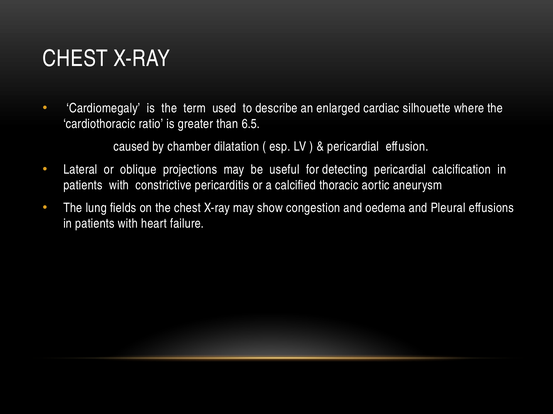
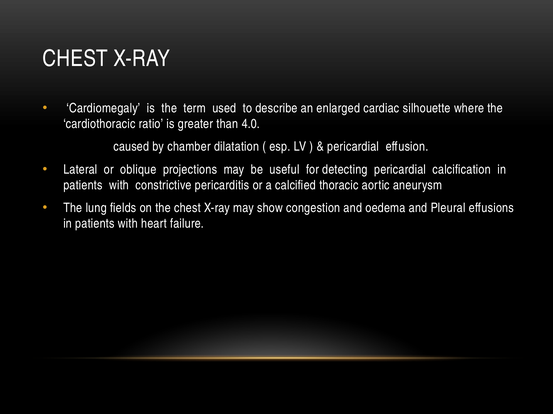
6.5: 6.5 -> 4.0
